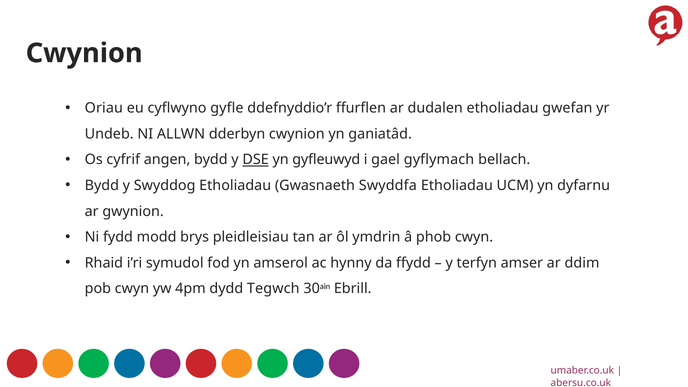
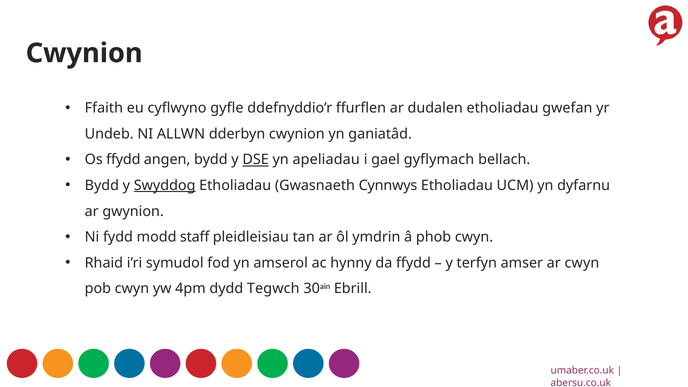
Oriau: Oriau -> Ffaith
Os cyfrif: cyfrif -> ffydd
gyfleuwyd: gyfleuwyd -> apeliadau
Swyddog underline: none -> present
Swyddfa: Swyddfa -> Cynnwys
brys: brys -> staff
ar ddim: ddim -> cwyn
